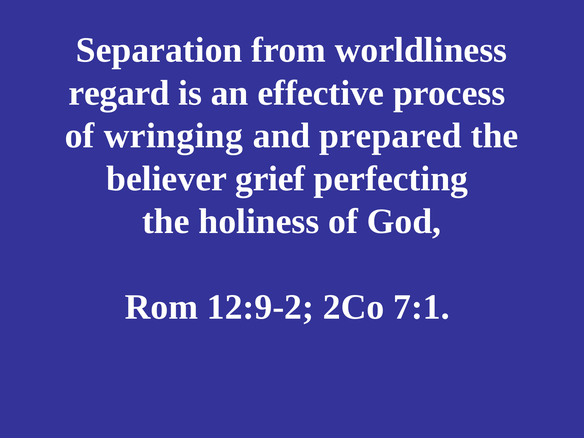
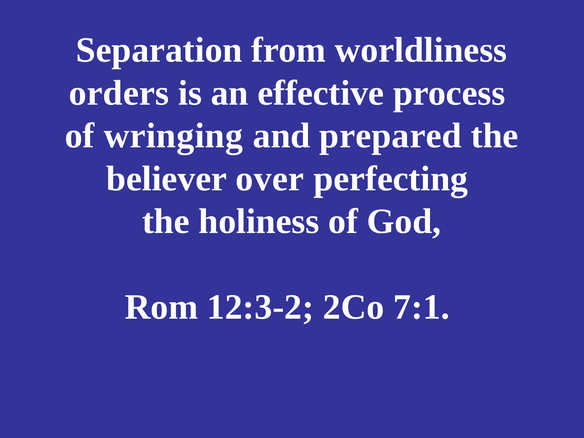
regard: regard -> orders
grief: grief -> over
12:9-2: 12:9-2 -> 12:3-2
